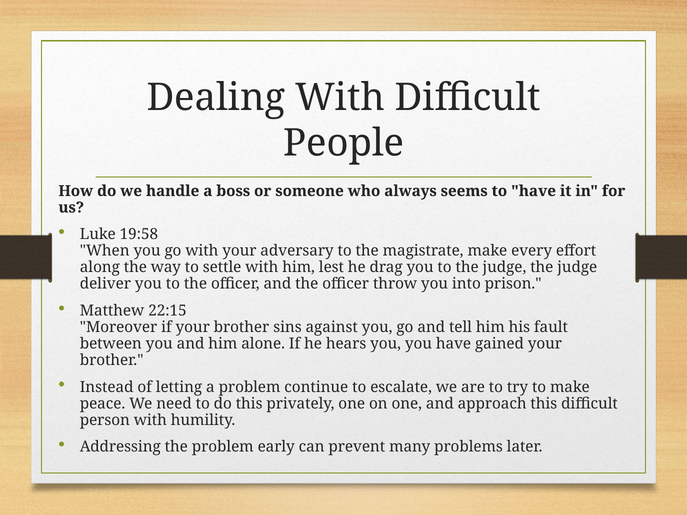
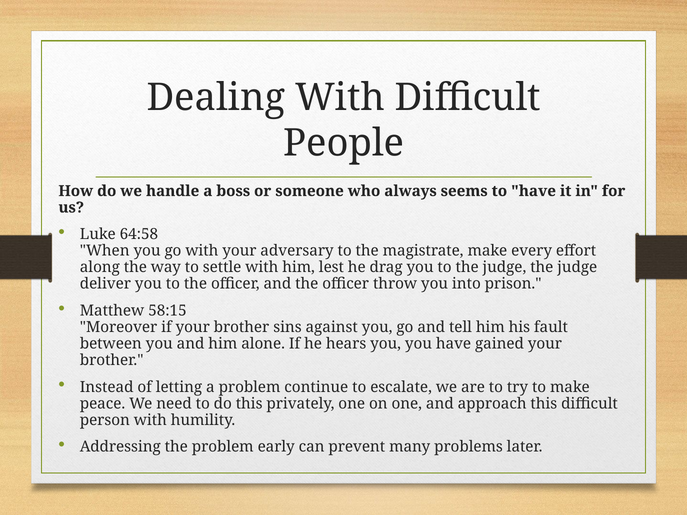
19:58: 19:58 -> 64:58
22:15: 22:15 -> 58:15
